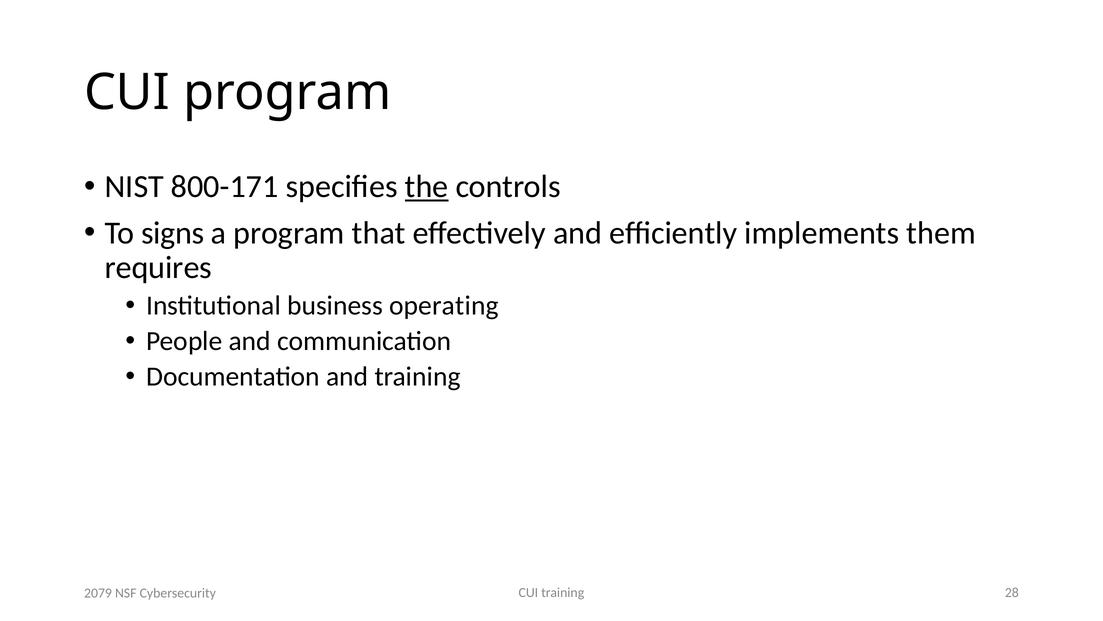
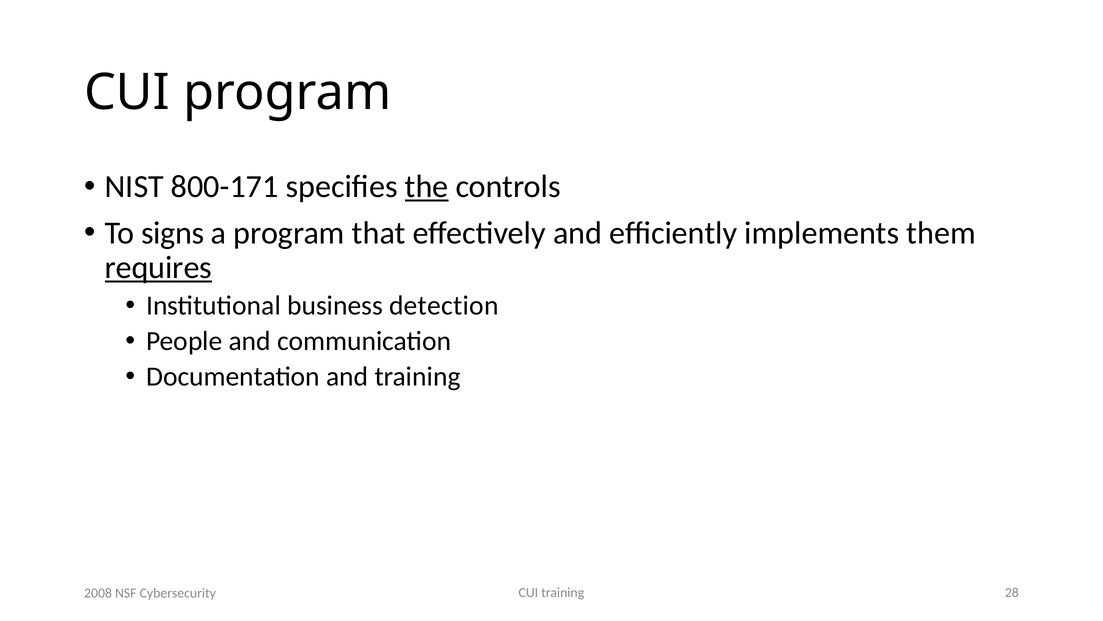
requires underline: none -> present
operating: operating -> detection
2079: 2079 -> 2008
